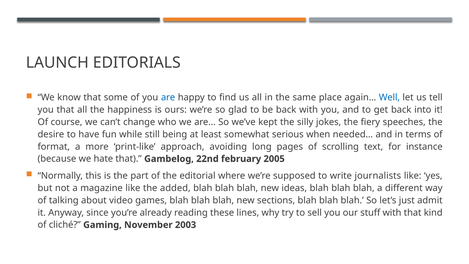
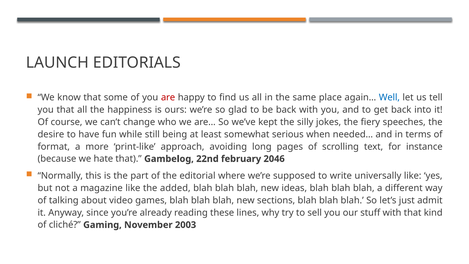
are colour: blue -> red
2005: 2005 -> 2046
journalists: journalists -> universally
